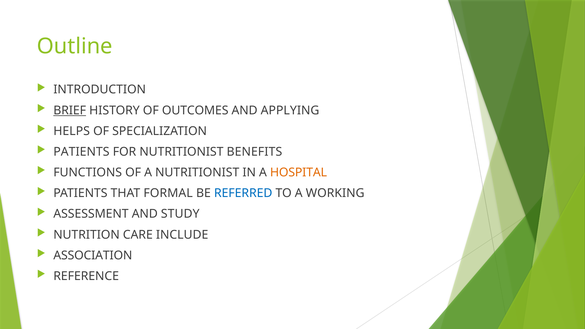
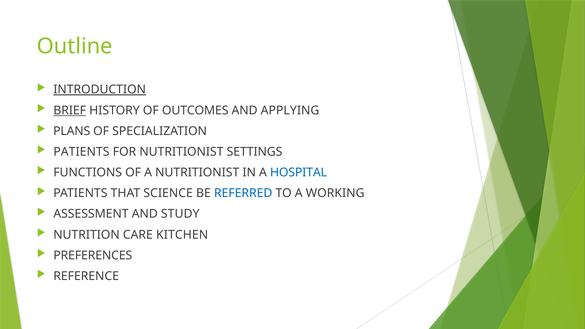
INTRODUCTION underline: none -> present
HELPS: HELPS -> PLANS
BENEFITS: BENEFITS -> SETTINGS
HOSPITAL colour: orange -> blue
FORMAL: FORMAL -> SCIENCE
INCLUDE: INCLUDE -> KITCHEN
ASSOCIATION: ASSOCIATION -> PREFERENCES
